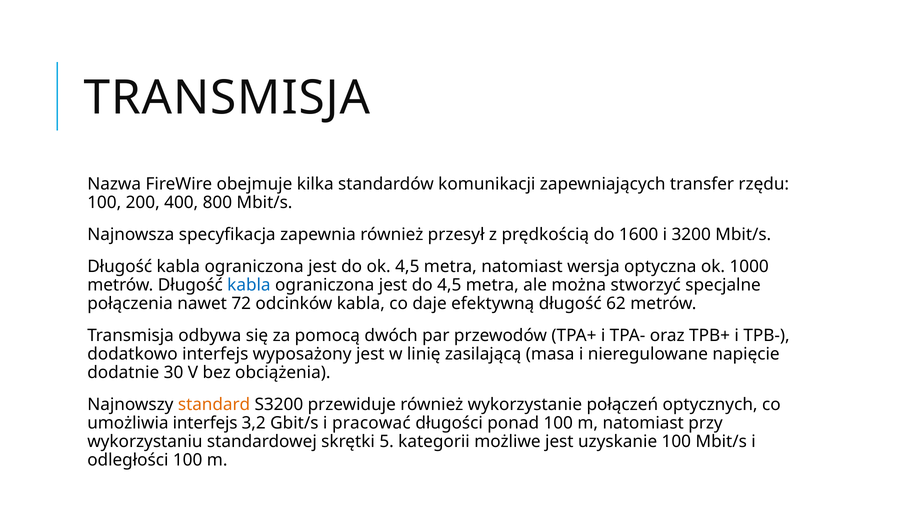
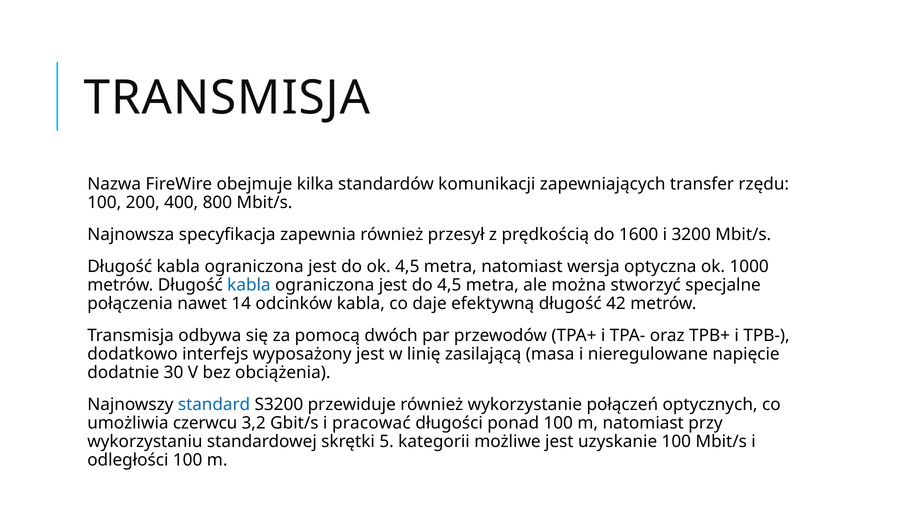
72: 72 -> 14
62: 62 -> 42
standard colour: orange -> blue
umożliwia interfejs: interfejs -> czerwcu
